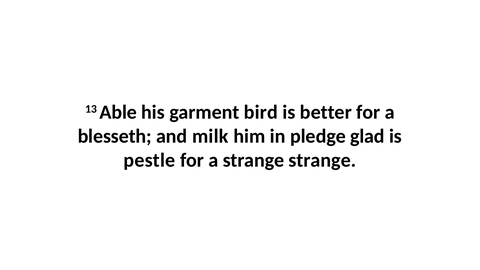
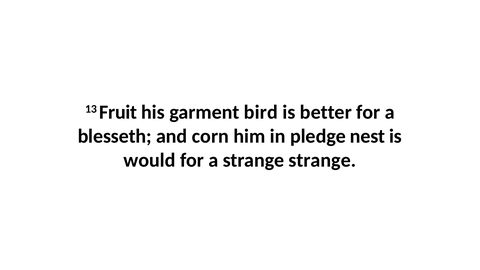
Able: Able -> Fruit
milk: milk -> corn
glad: glad -> nest
pestle: pestle -> would
